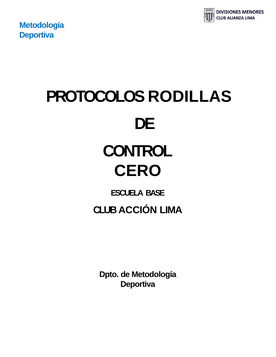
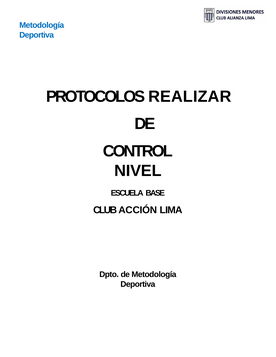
RODILLAS: RODILLAS -> REALIZAR
CERO: CERO -> NIVEL
